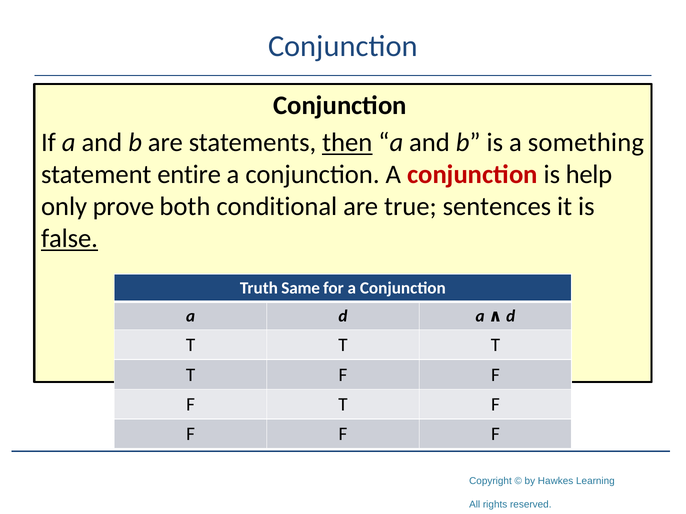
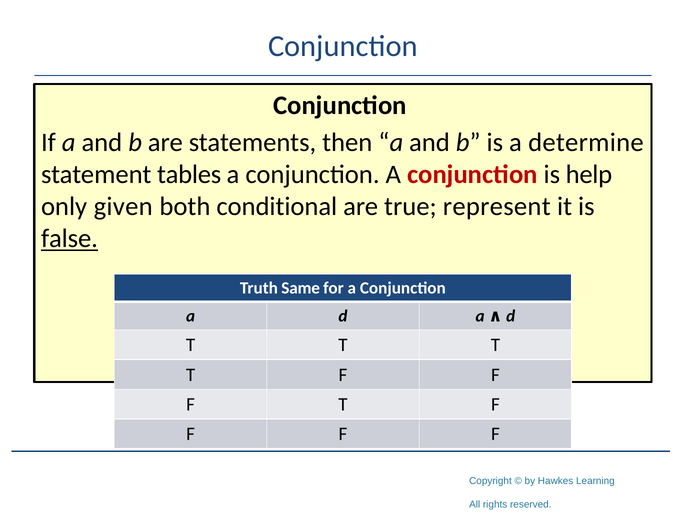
then underline: present -> none
something: something -> determine
entire: entire -> tables
prove: prove -> given
sentences: sentences -> represent
